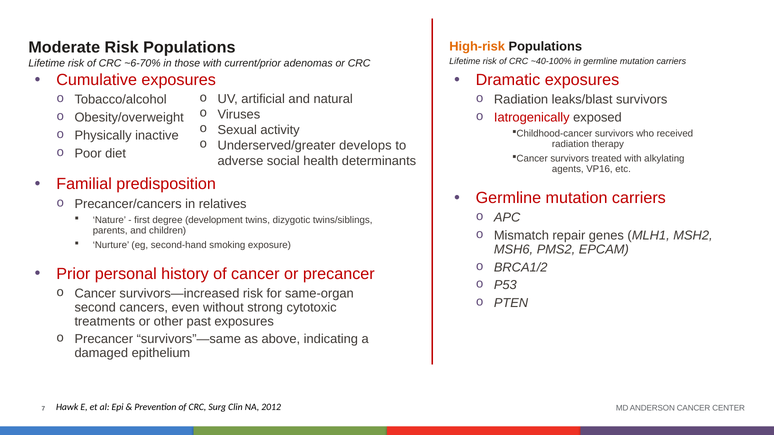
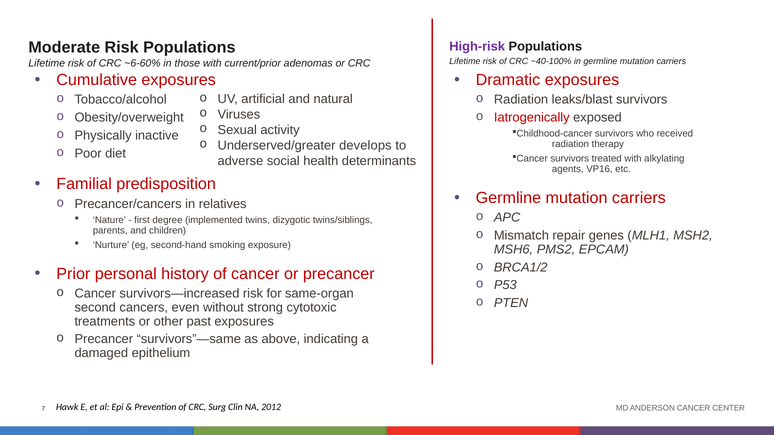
High-risk colour: orange -> purple
~6-70%: ~6-70% -> ~6-60%
development: development -> implemented
